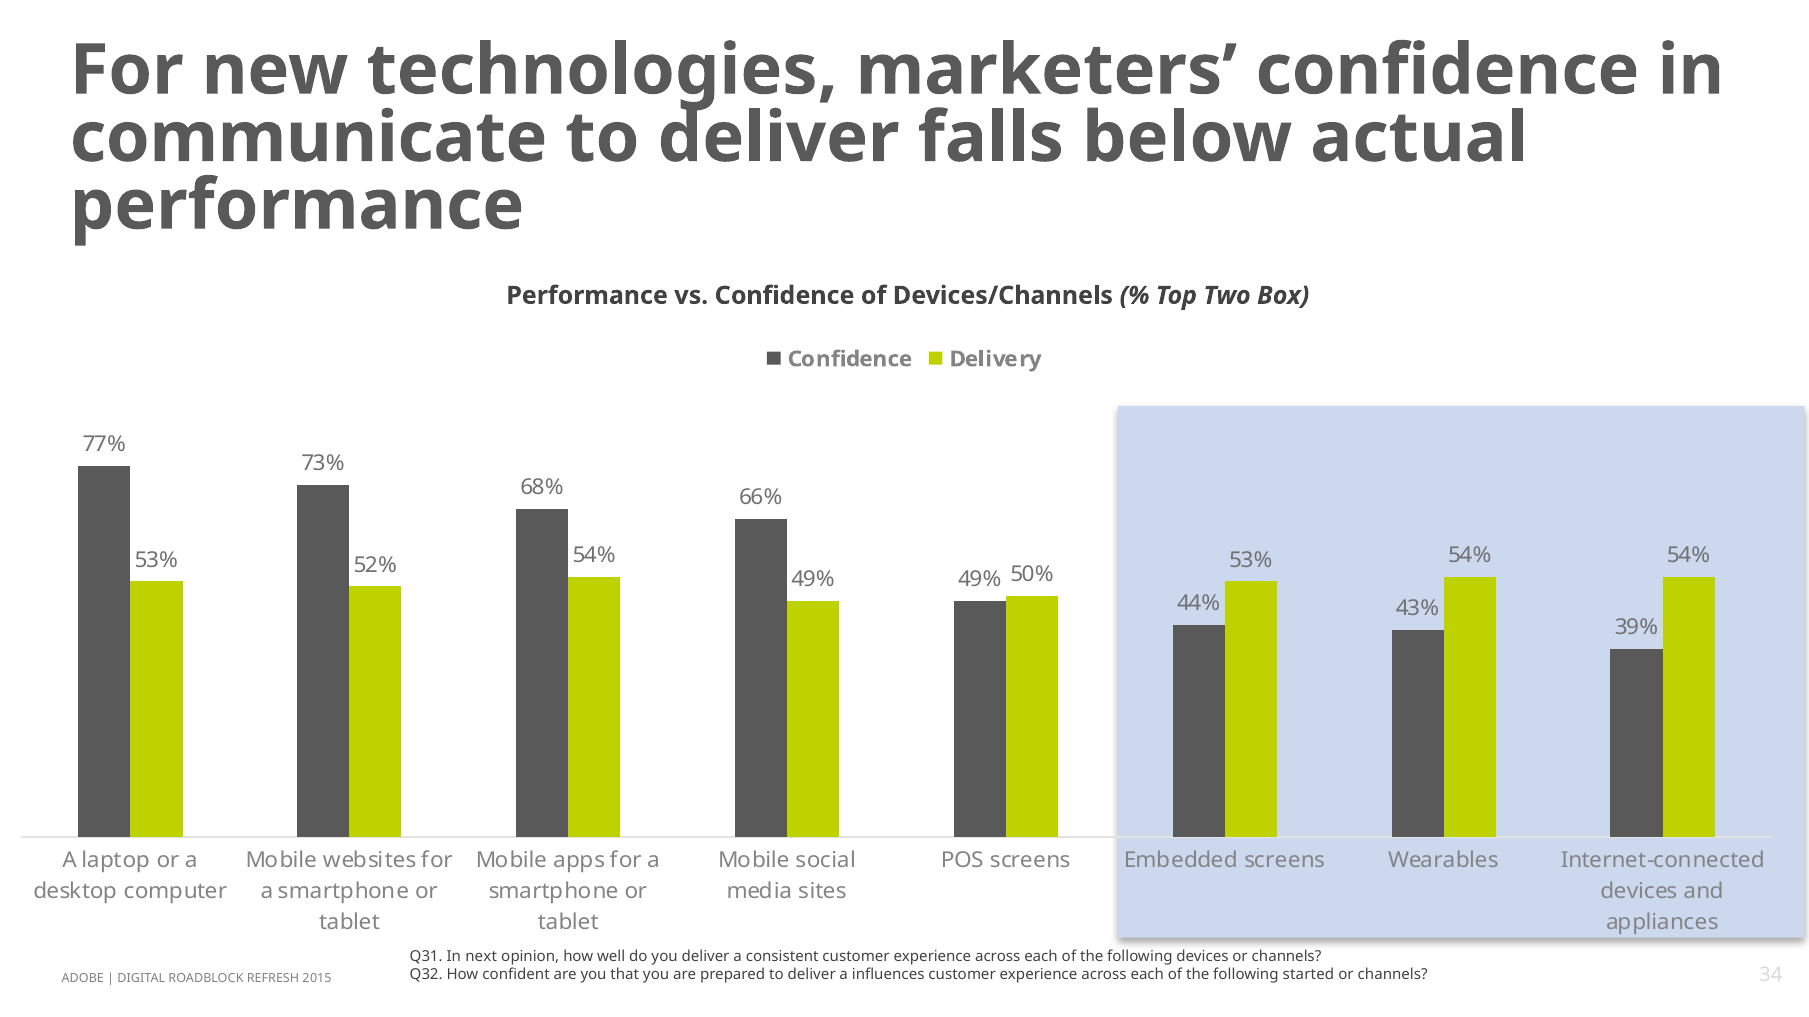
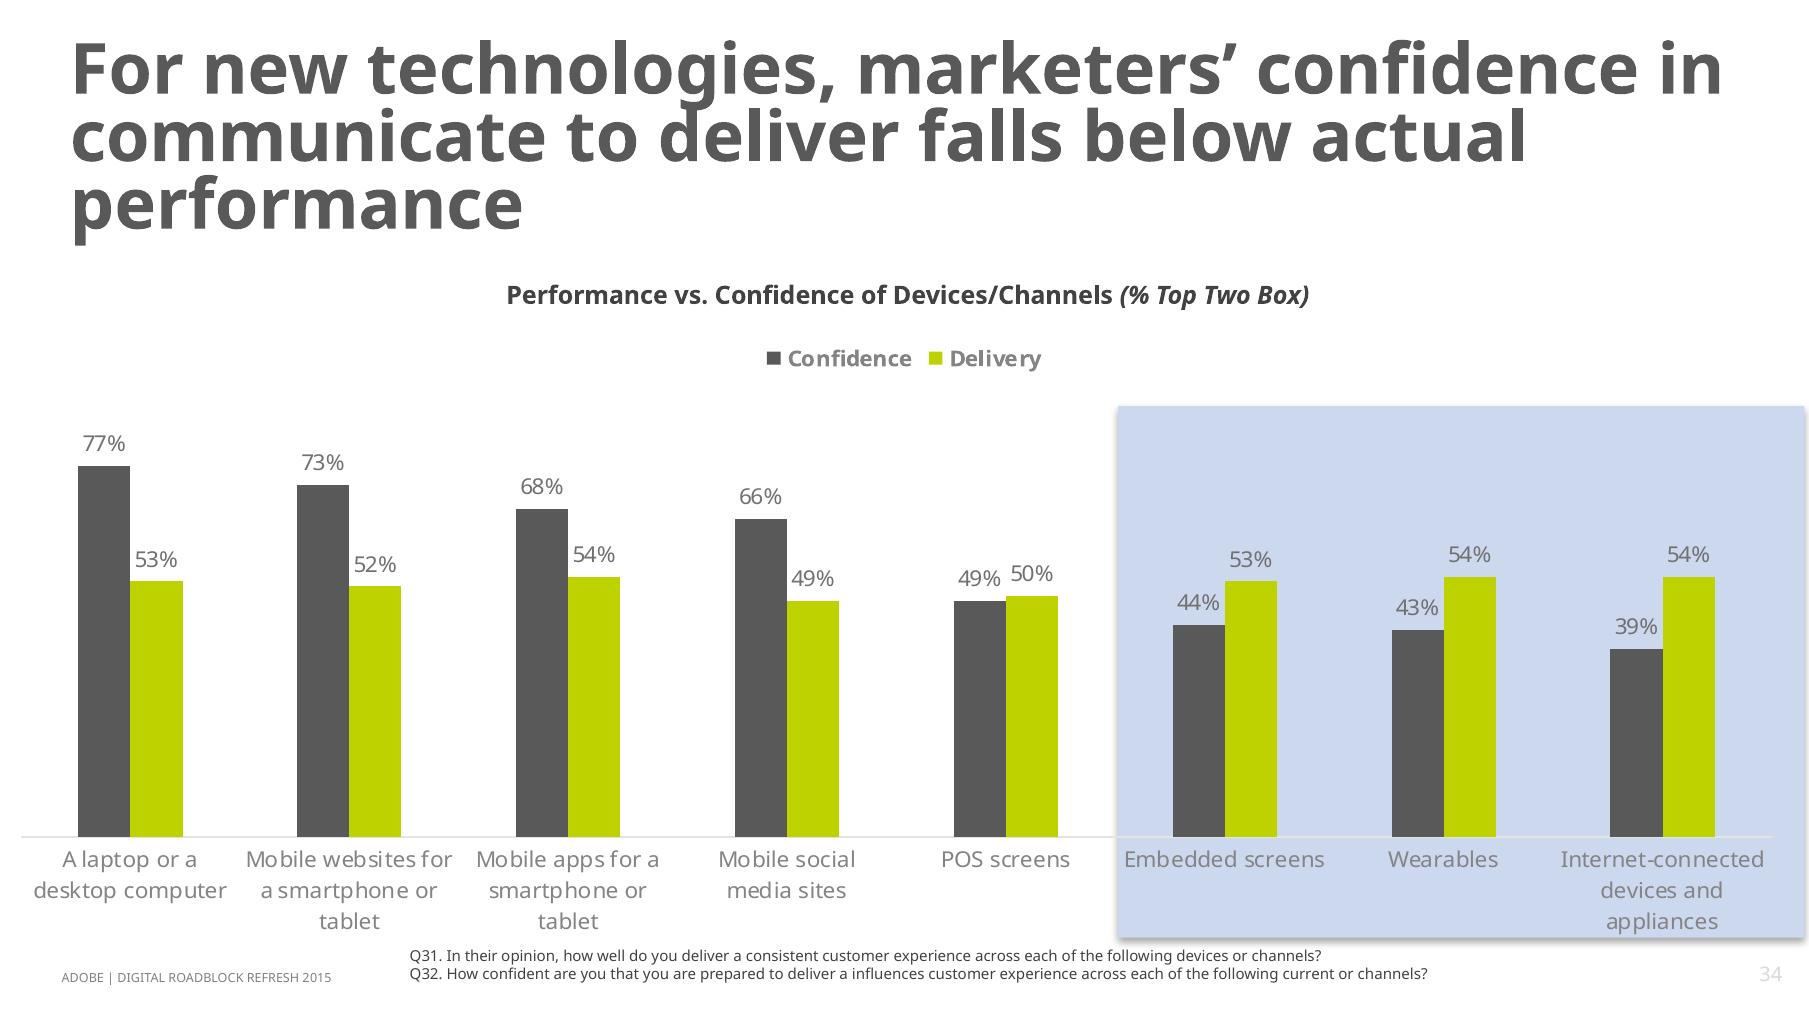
next: next -> their
started: started -> current
